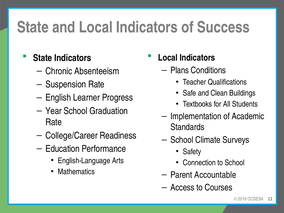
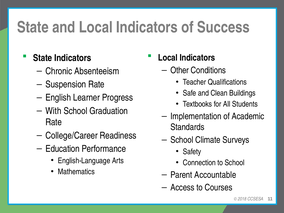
Plans: Plans -> Other
Year: Year -> With
